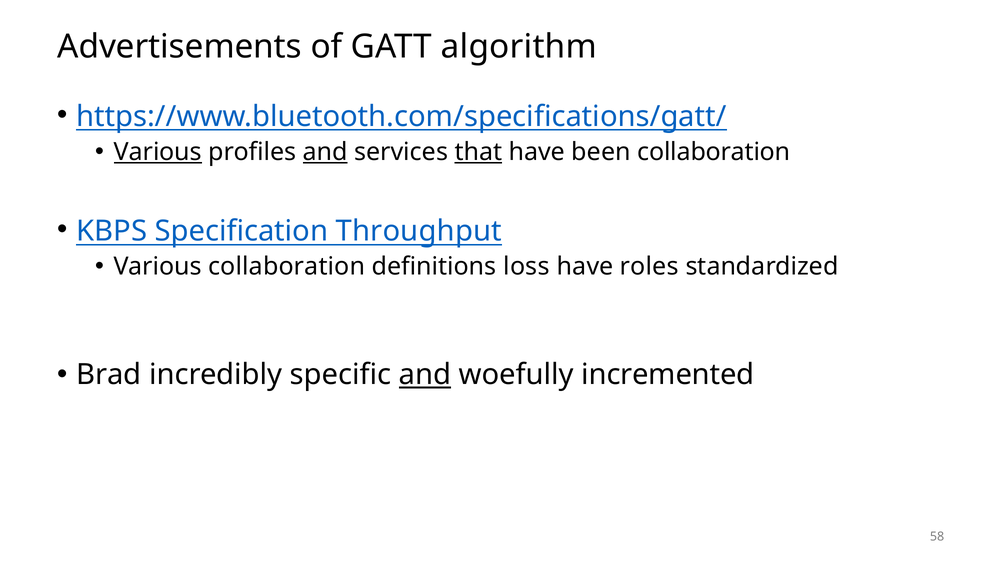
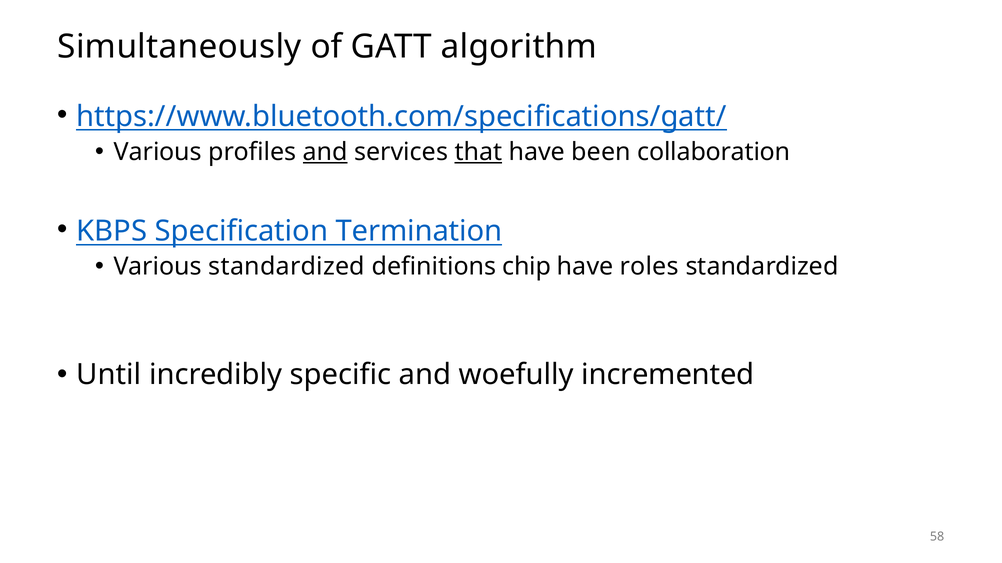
Advertisements: Advertisements -> Simultaneously
Various at (158, 152) underline: present -> none
Throughput: Throughput -> Termination
Various collaboration: collaboration -> standardized
loss: loss -> chip
Brad: Brad -> Until
and at (425, 375) underline: present -> none
